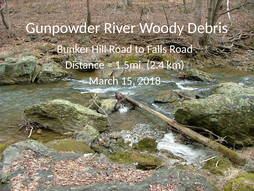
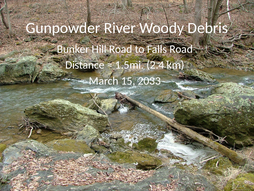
2018: 2018 -> 2033
